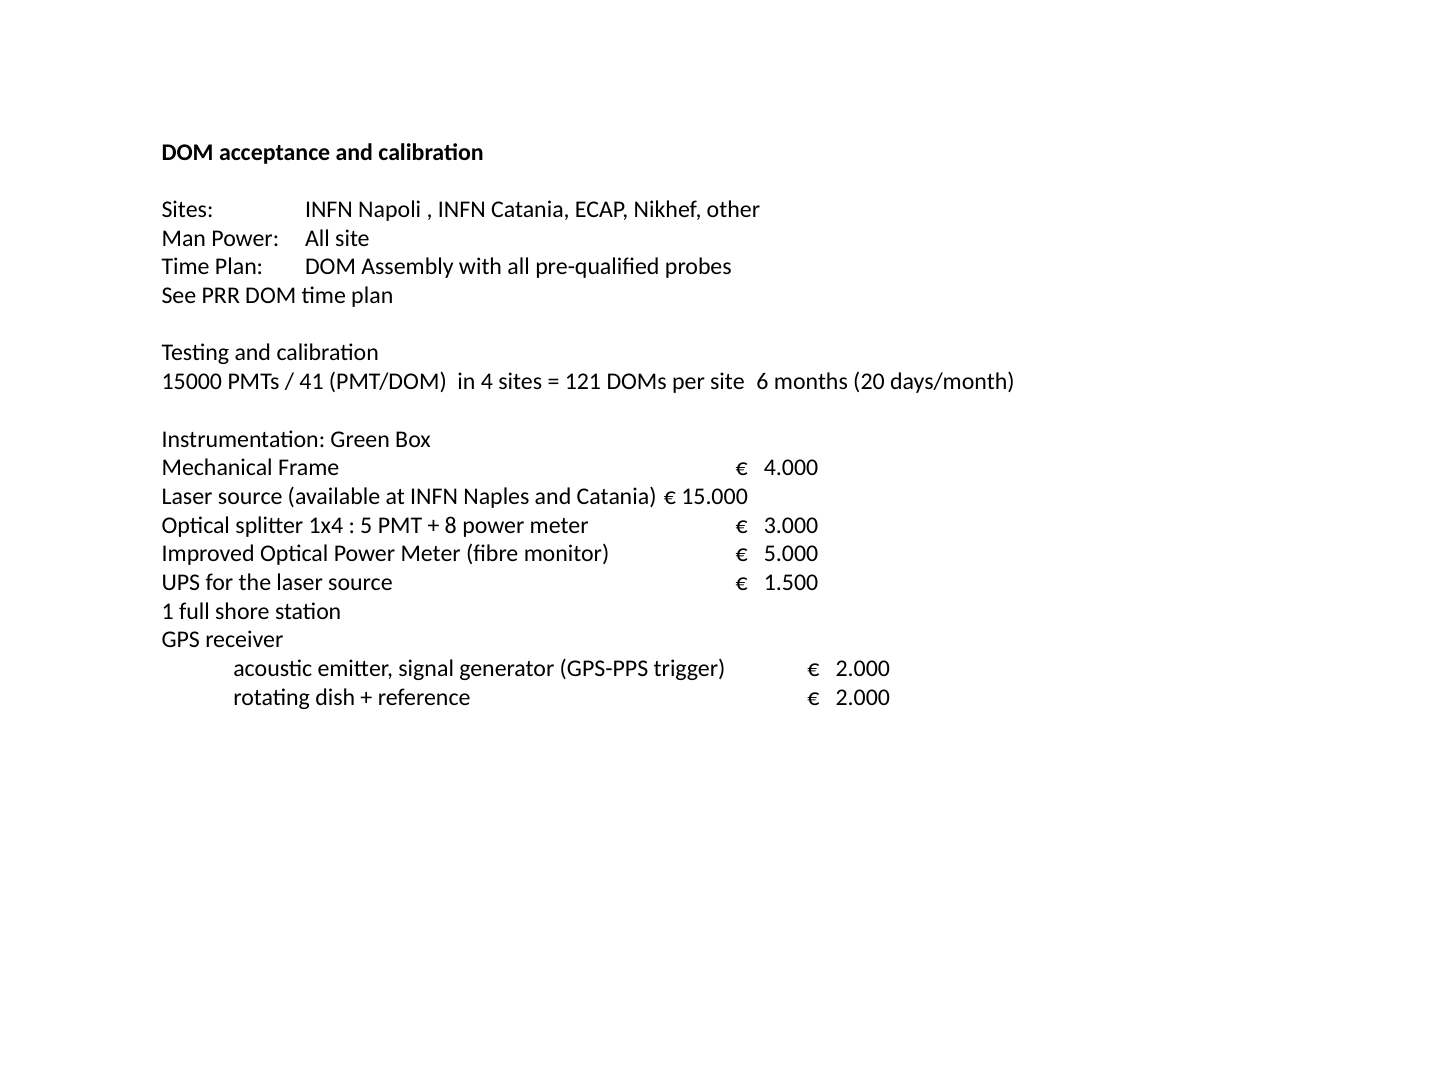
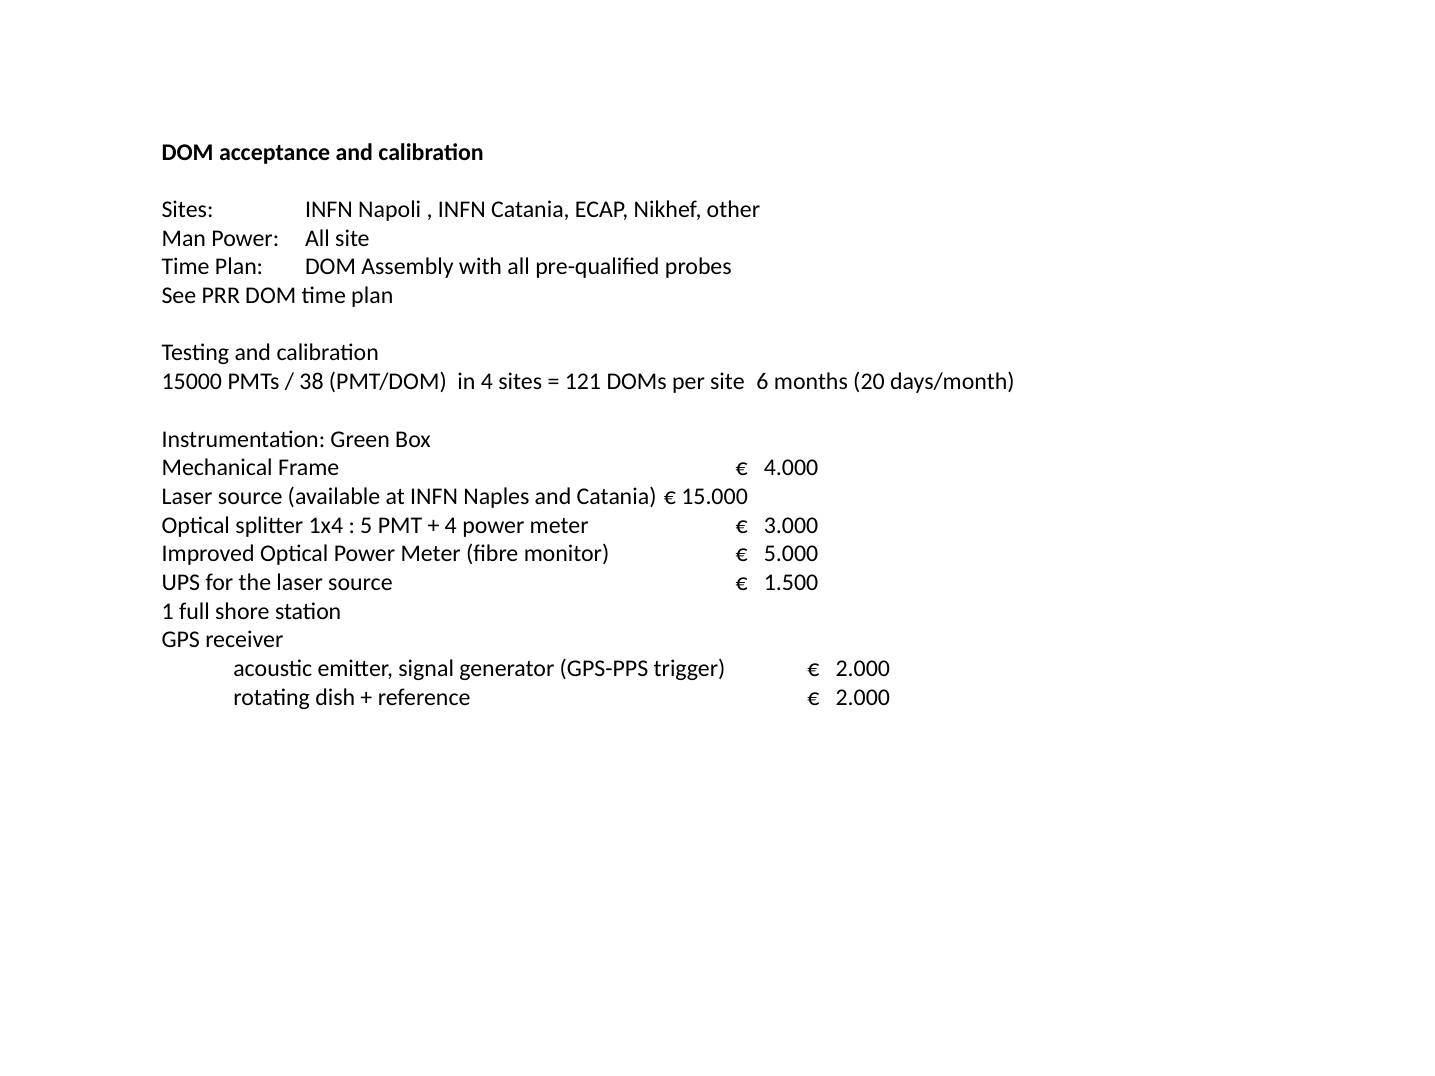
41: 41 -> 38
8 at (451, 525): 8 -> 4
